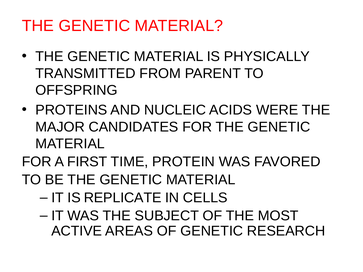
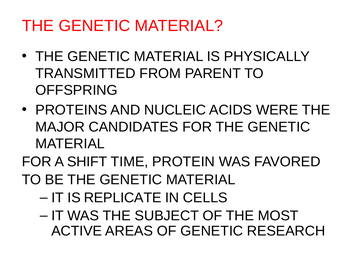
FIRST: FIRST -> SHIFT
